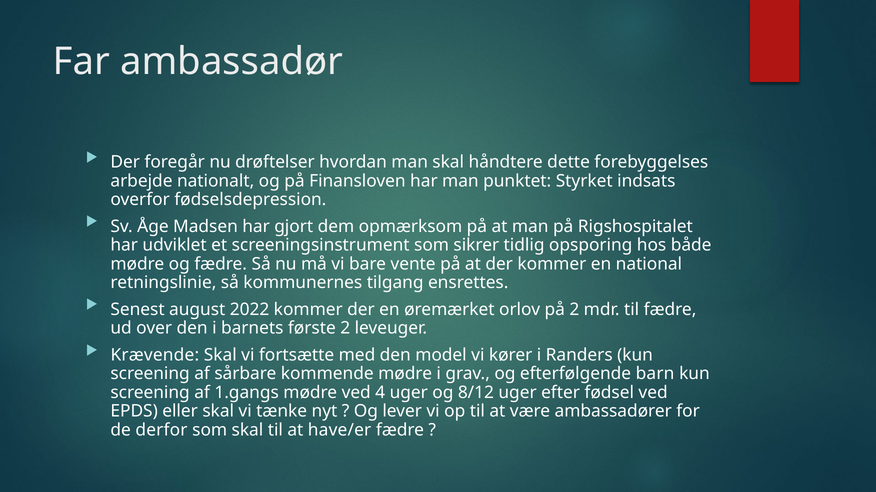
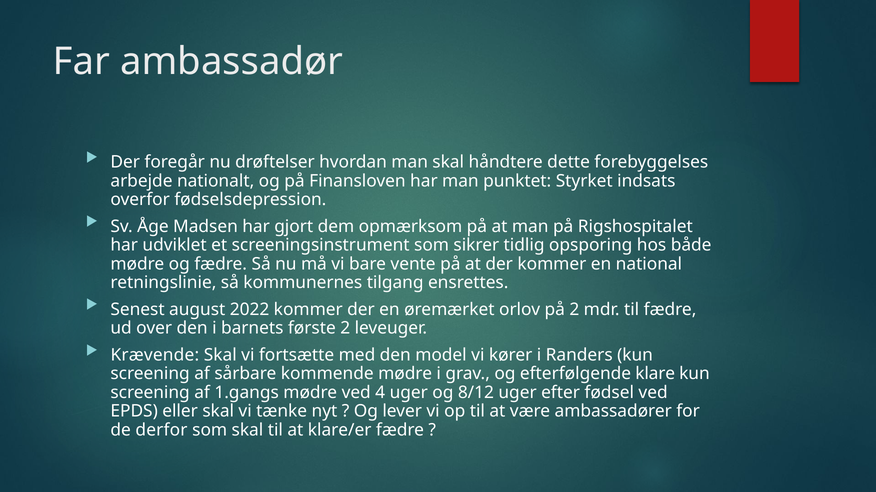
barn: barn -> klare
have/er: have/er -> klare/er
